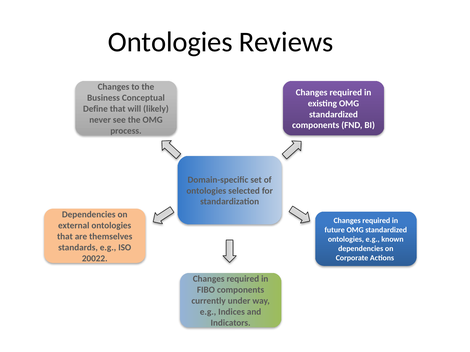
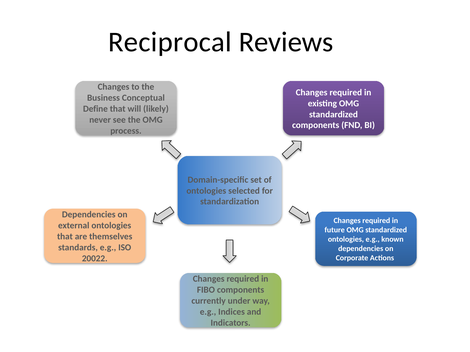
Ontologies at (170, 42): Ontologies -> Reciprocal
